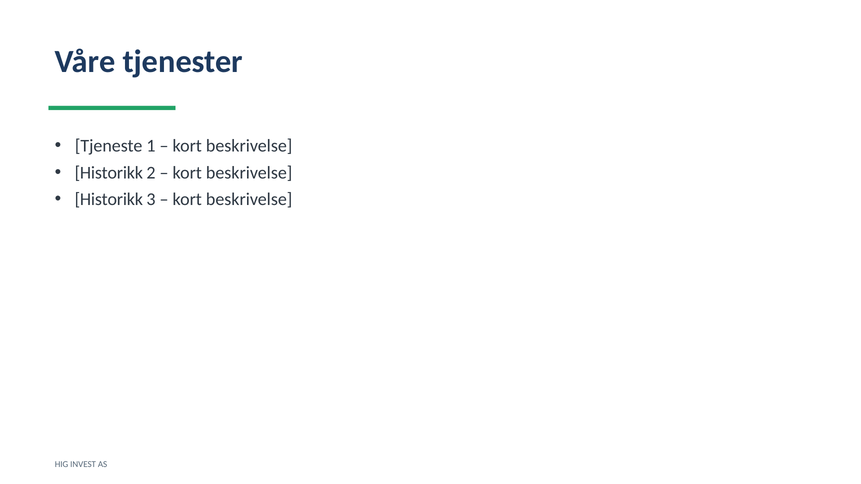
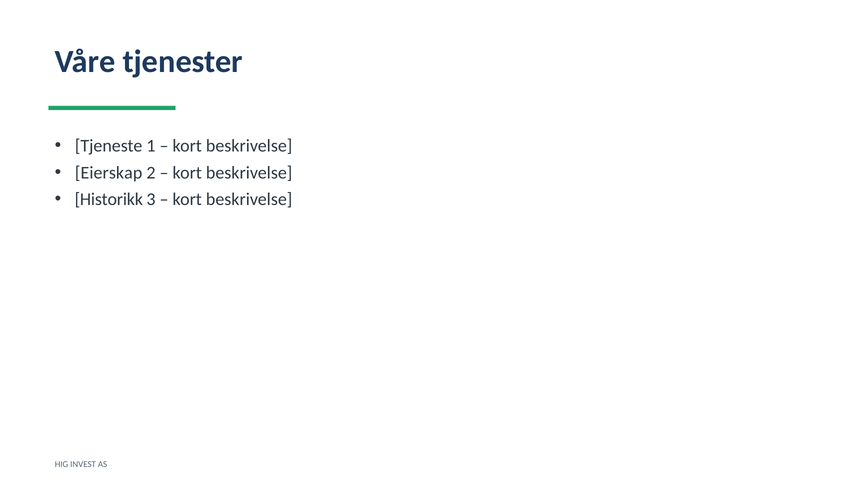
Historikk at (109, 173): Historikk -> Eierskap
